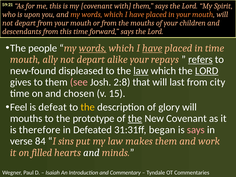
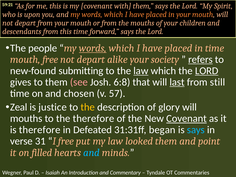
have at (152, 48) underline: present -> none
mouth ally: ally -> free
repays: repays -> society
displeased: displeased -> submitting
2:8: 2:8 -> 6:8
last underline: none -> present
city: city -> still
15: 15 -> 57
Feel: Feel -> Zeal
defeat: defeat -> justice
the prototype: prototype -> therefore
the at (135, 119) underline: present -> none
Covenant at (187, 119) underline: none -> present
says at (196, 130) colour: pink -> light blue
84: 84 -> 31
I sins: sins -> free
makes: makes -> looked
work: work -> point
and at (91, 153) colour: white -> light blue
